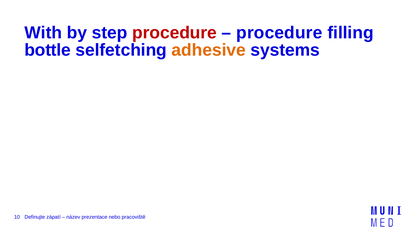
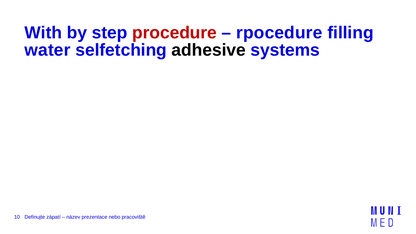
procedure at (279, 33): procedure -> rpocedure
bottle: bottle -> water
adhesive colour: orange -> black
